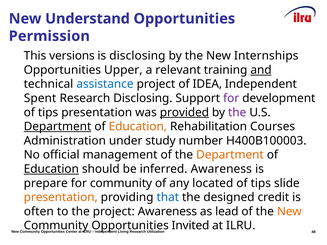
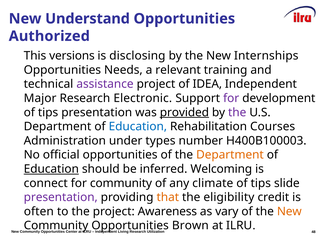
Permission: Permission -> Authorized
Upper: Upper -> Needs
and underline: present -> none
assistance colour: blue -> purple
Spent: Spent -> Major
Research Disclosing: Disclosing -> Electronic
Department at (58, 127) underline: present -> none
Education at (138, 127) colour: orange -> blue
study: study -> types
official management: management -> opportunities
inferred Awareness: Awareness -> Welcoming
prepare: prepare -> connect
located: located -> climate
presentation at (61, 197) colour: orange -> purple
that colour: blue -> orange
designed: designed -> eligibility
lead: lead -> vary
Invited: Invited -> Brown
